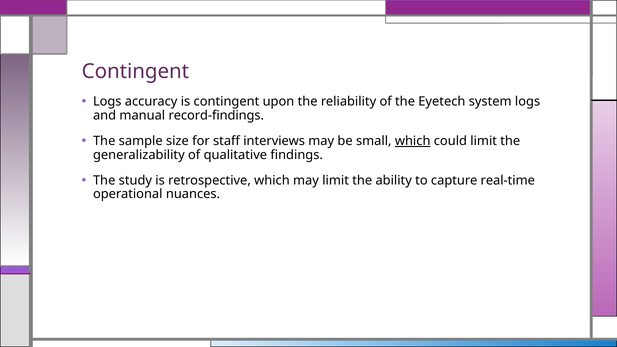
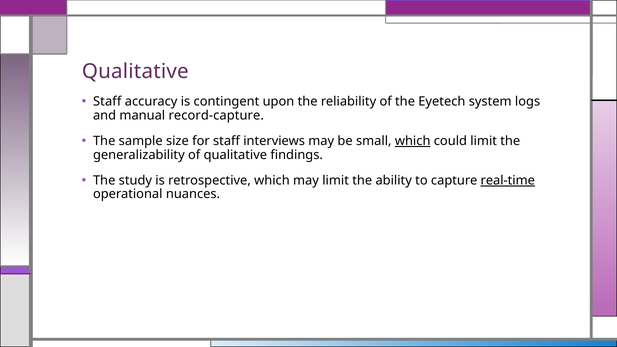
Contingent at (135, 71): Contingent -> Qualitative
Logs at (107, 102): Logs -> Staff
record-findings: record-findings -> record-capture
real-time underline: none -> present
